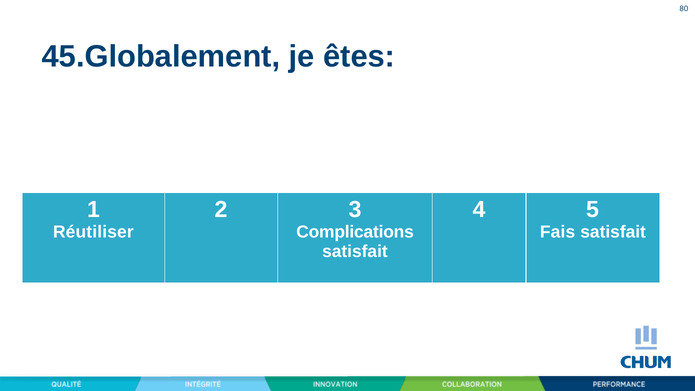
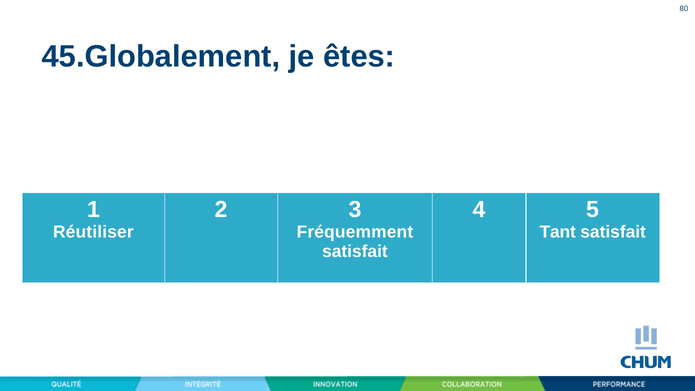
Complications: Complications -> Fréquemment
Fais: Fais -> Tant
